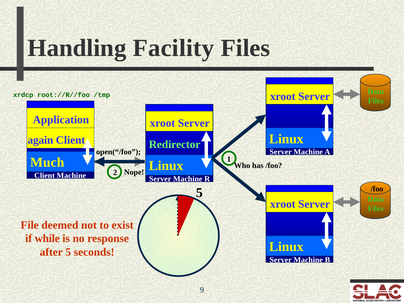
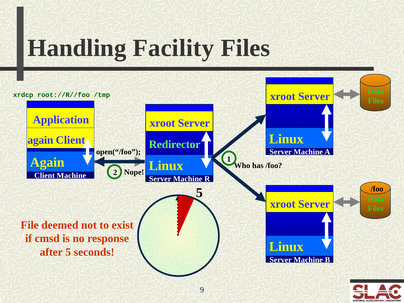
Much at (47, 162): Much -> Again
while: while -> cmsd
